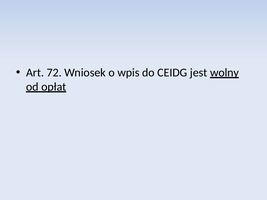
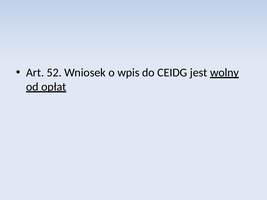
72: 72 -> 52
